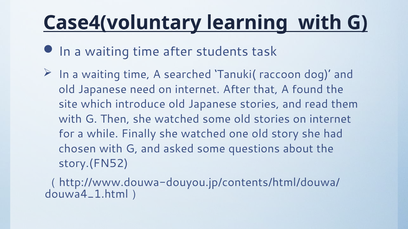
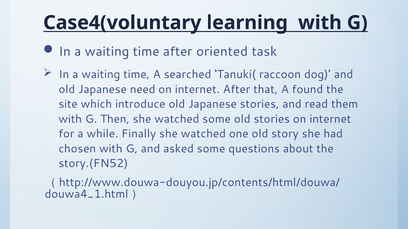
students: students -> oriented
